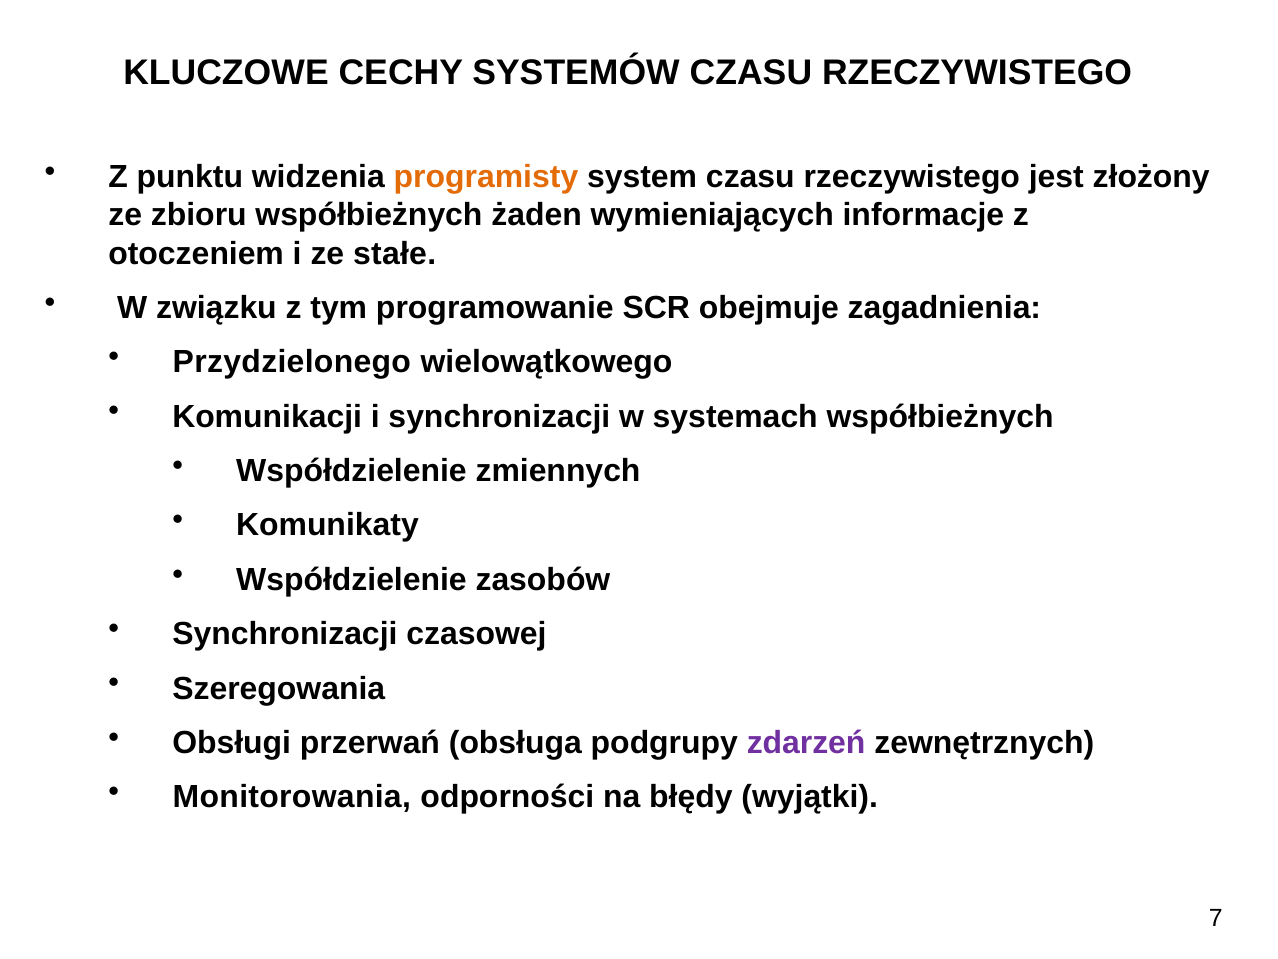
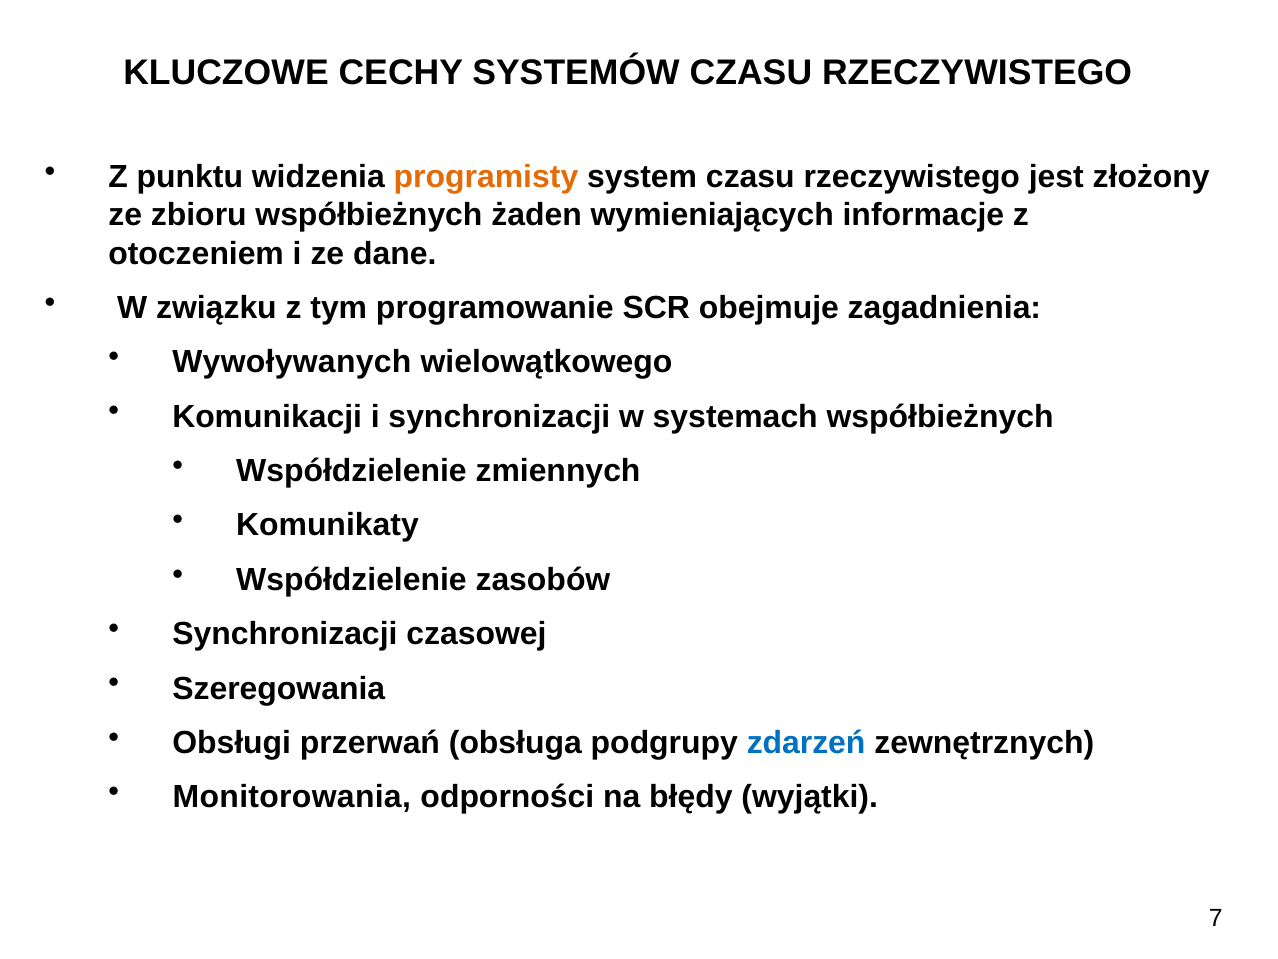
stałe: stałe -> dane
Przydzielonego: Przydzielonego -> Wywoływanych
zdarzeń colour: purple -> blue
